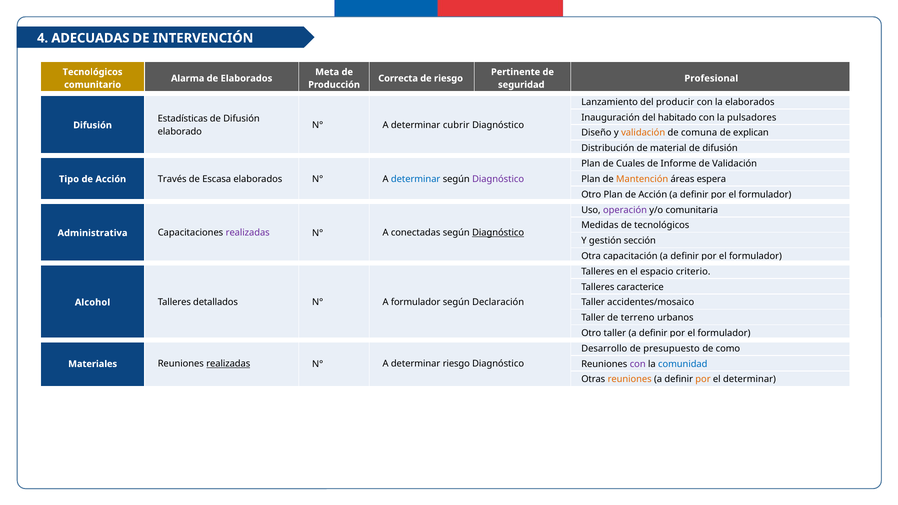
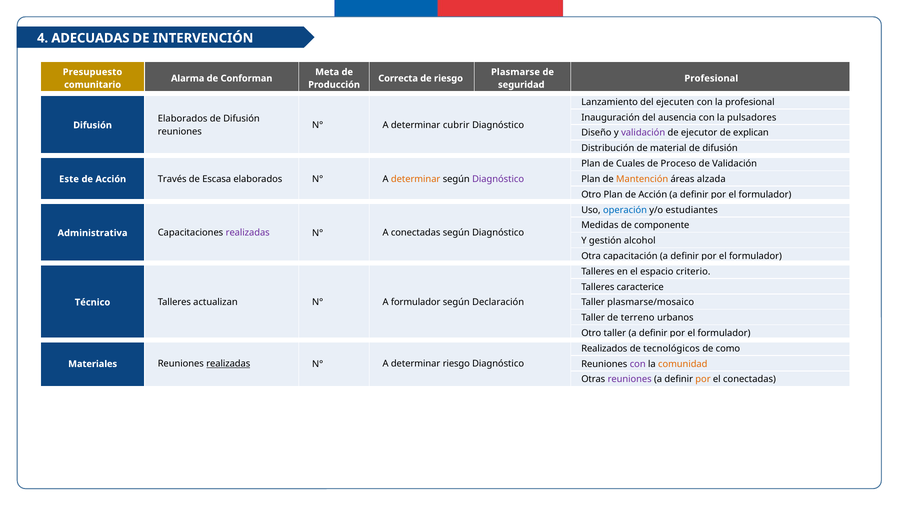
Tecnológicos at (93, 72): Tecnológicos -> Presupuesto
Pertinente: Pertinente -> Plasmarse
de Elaborados: Elaborados -> Conforman
producir: producir -> ejecuten
la elaborados: elaborados -> profesional
habitado: habitado -> ausencia
Estadísticas at (183, 119): Estadísticas -> Elaborados
elaborado at (180, 131): elaborado -> reuniones
validación at (643, 133) colour: orange -> purple
comuna: comuna -> ejecutor
Informe: Informe -> Proceso
espera: espera -> alzada
Tipo: Tipo -> Este
determinar at (416, 179) colour: blue -> orange
operación colour: purple -> blue
comunitaria: comunitaria -> estudiantes
de tecnológicos: tecnológicos -> componente
Diagnóstico at (498, 233) underline: present -> none
sección: sección -> alcohol
accidentes/mosaico: accidentes/mosaico -> plasmarse/mosaico
Alcohol: Alcohol -> Técnico
detallados: detallados -> actualizan
Desarrollo: Desarrollo -> Realizados
presupuesto: presupuesto -> tecnológicos
comunidad colour: blue -> orange
reuniones at (630, 379) colour: orange -> purple
el determinar: determinar -> conectadas
